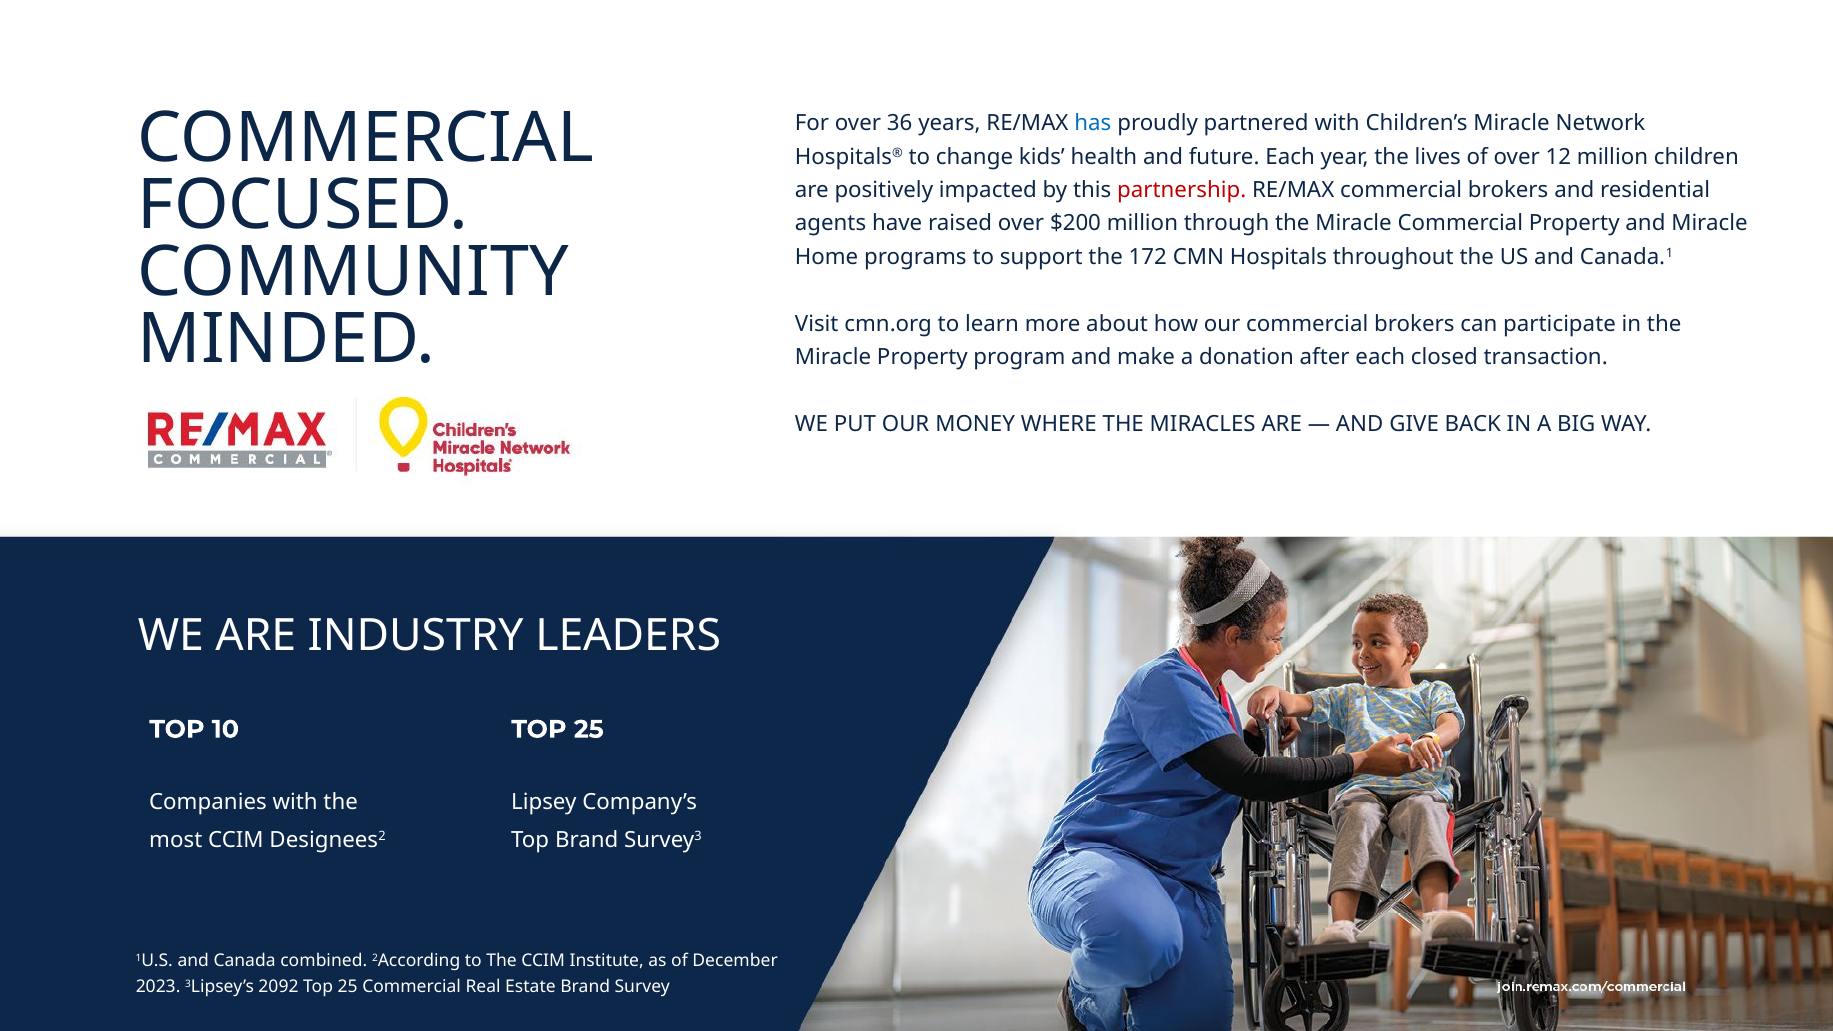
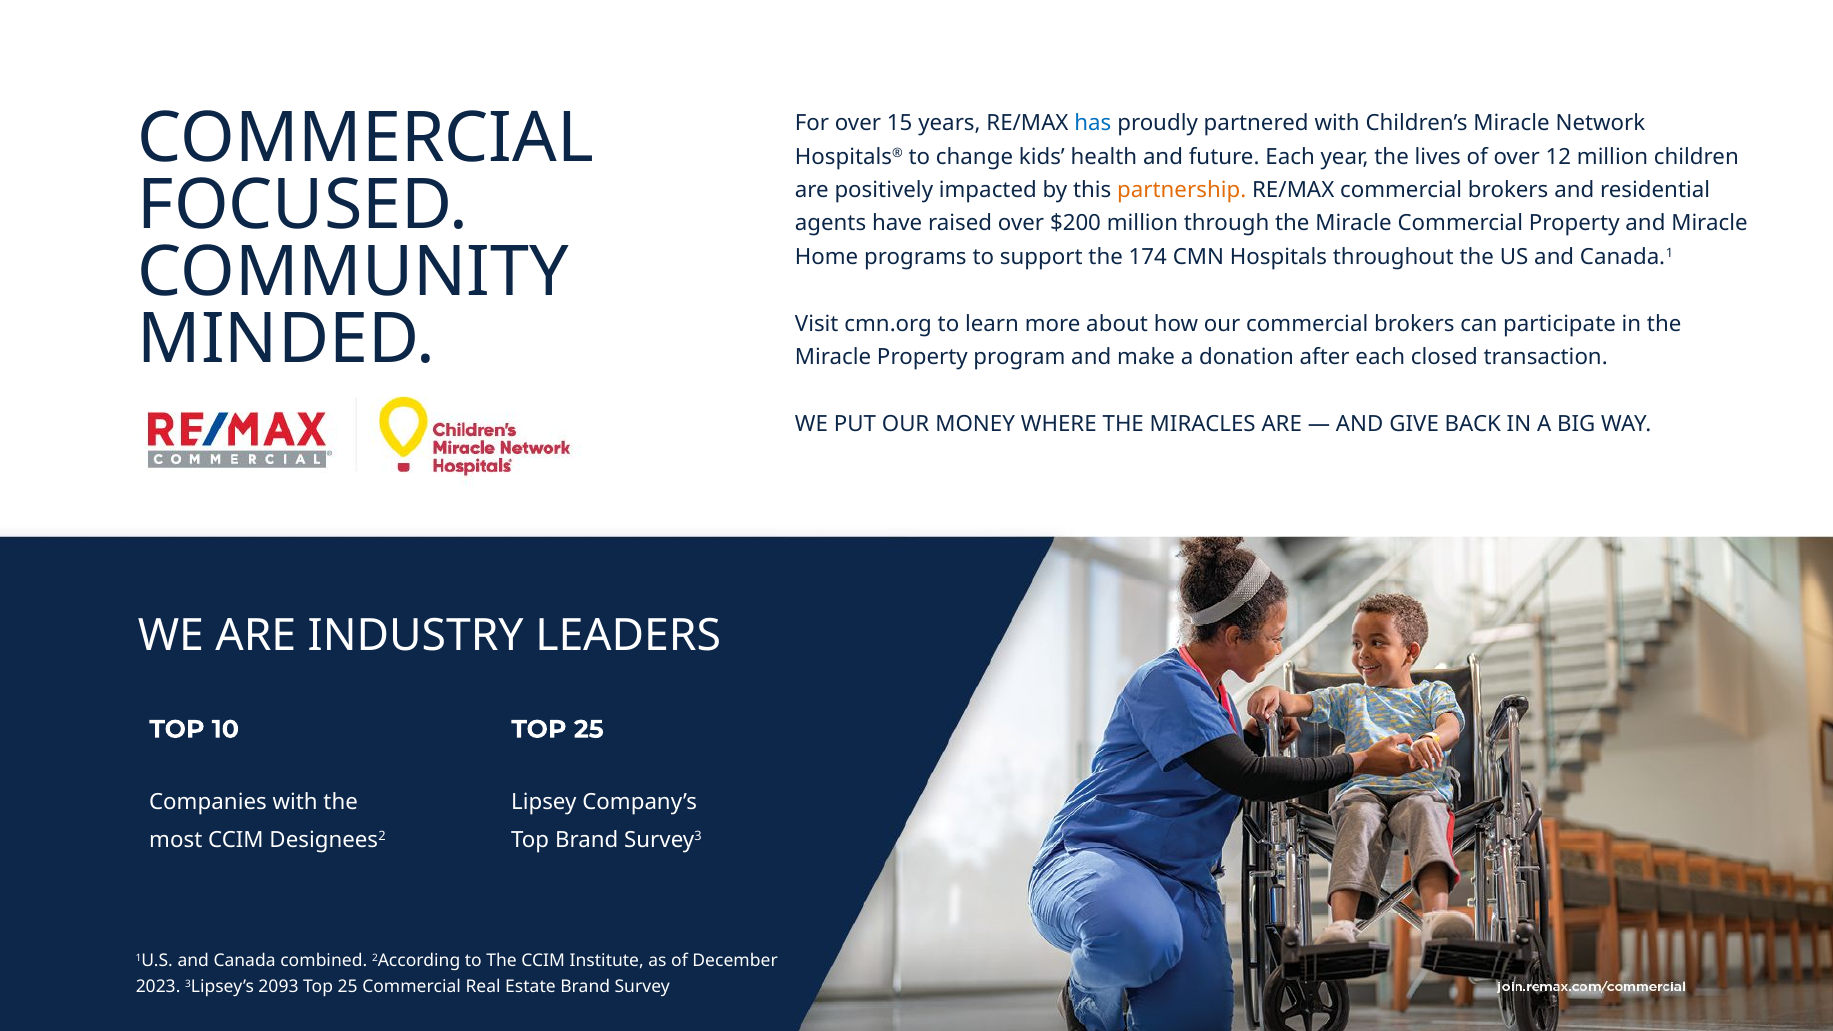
36: 36 -> 15
partnership colour: red -> orange
172: 172 -> 174
2092: 2092 -> 2093
